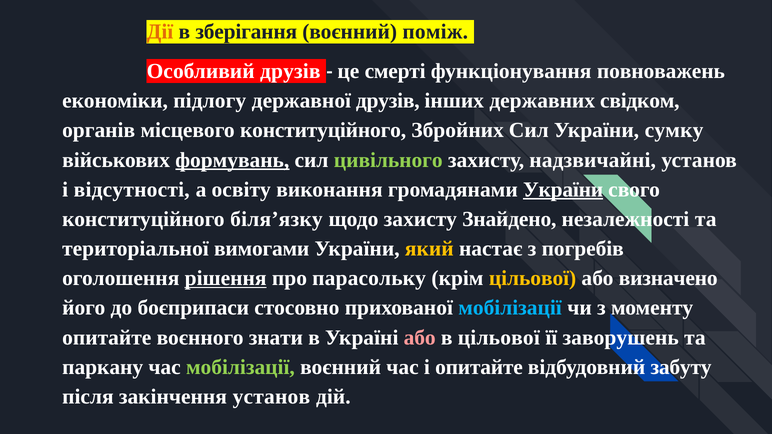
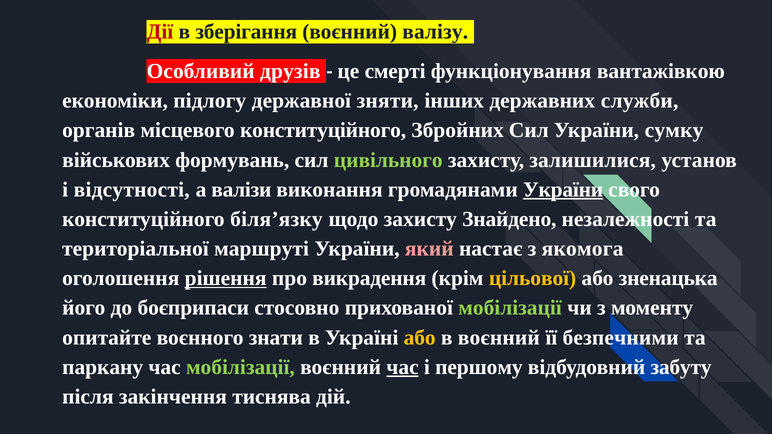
Дії colour: orange -> red
поміж: поміж -> валізу
повноважень: повноважень -> вантажівкою
державної друзів: друзів -> зняти
свідком: свідком -> служби
формувань underline: present -> none
надзвичайні: надзвичайні -> залишилися
освіту: освіту -> валізи
вимогами: вимогами -> маршруті
який colour: yellow -> pink
погребів: погребів -> якомога
парасольку: парасольку -> викрадення
визначено: визначено -> зненацька
мобілізації at (510, 308) colour: light blue -> light green
або at (420, 338) colour: pink -> yellow
в цільової: цільової -> воєнний
заворушень: заворушень -> безпечними
час at (403, 367) underline: none -> present
і опитайте: опитайте -> першому
закінчення установ: установ -> тиснява
